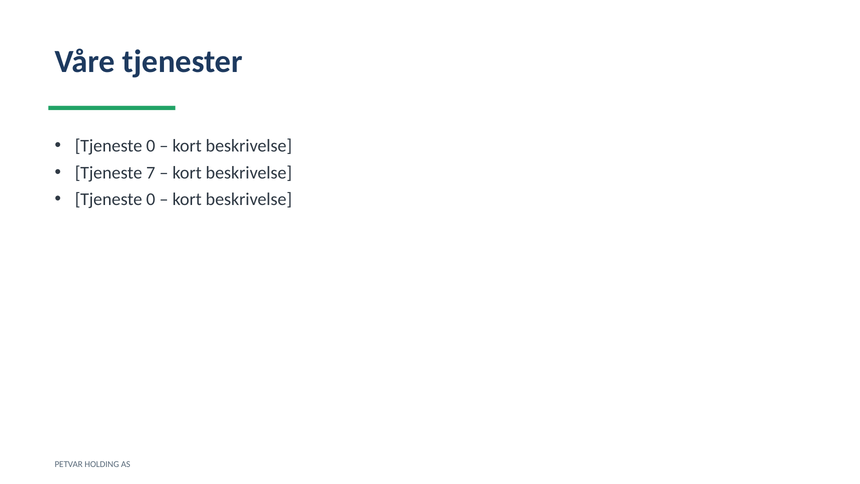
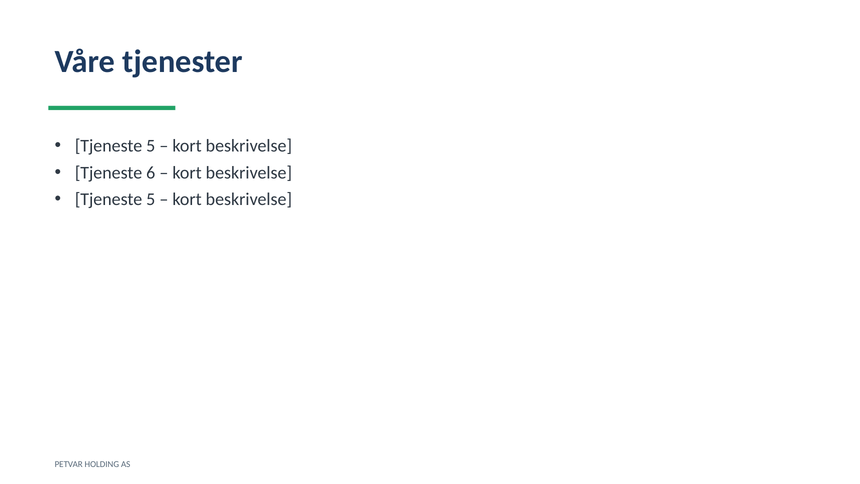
0 at (151, 146): 0 -> 5
7: 7 -> 6
0 at (151, 199): 0 -> 5
